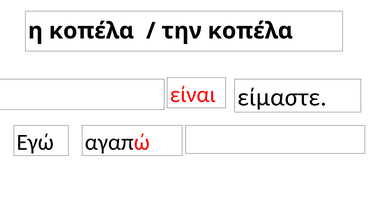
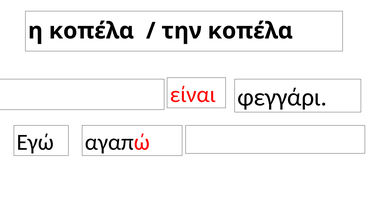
είμαστε: είμαστε -> φεγγάρι
